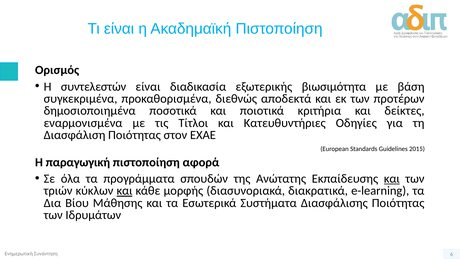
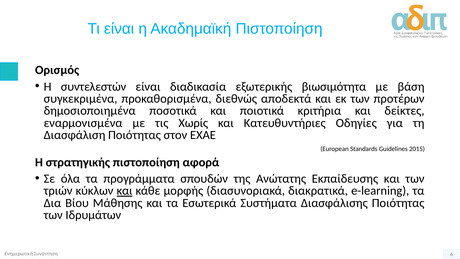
Τίτλοι: Τίτλοι -> Χωρίς
παραγωγική: παραγωγική -> στρατηγικής
και at (392, 179) underline: present -> none
